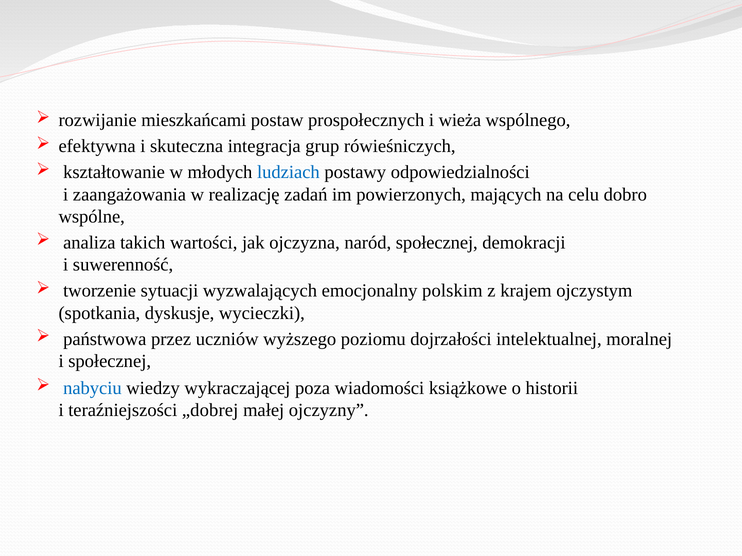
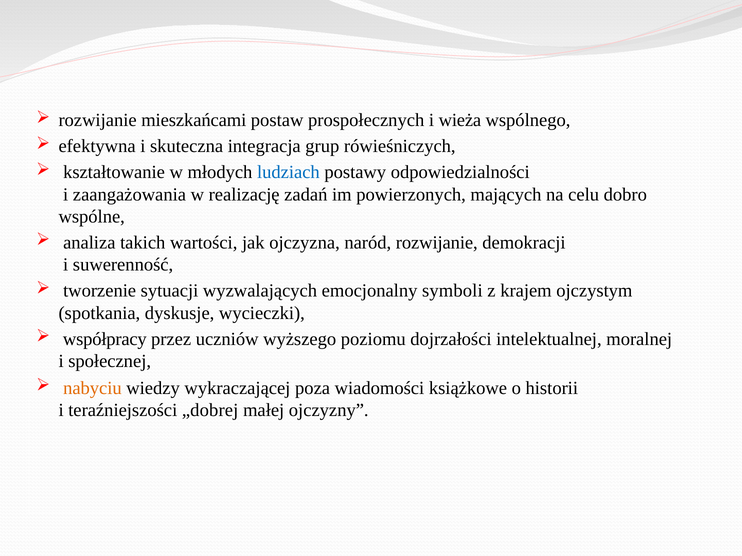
naród społecznej: społecznej -> rozwijanie
polskim: polskim -> symboli
państwowa: państwowa -> współpracy
nabyciu colour: blue -> orange
